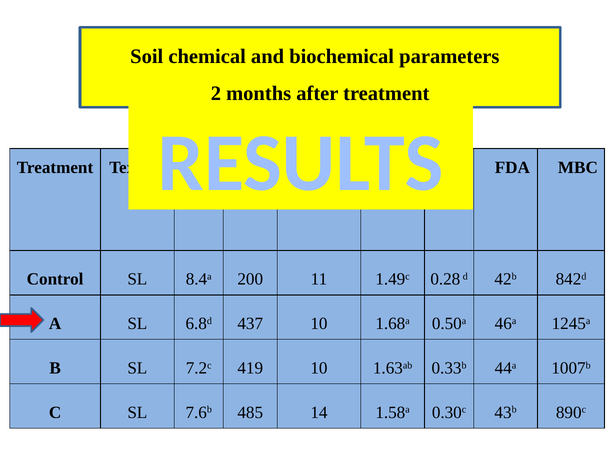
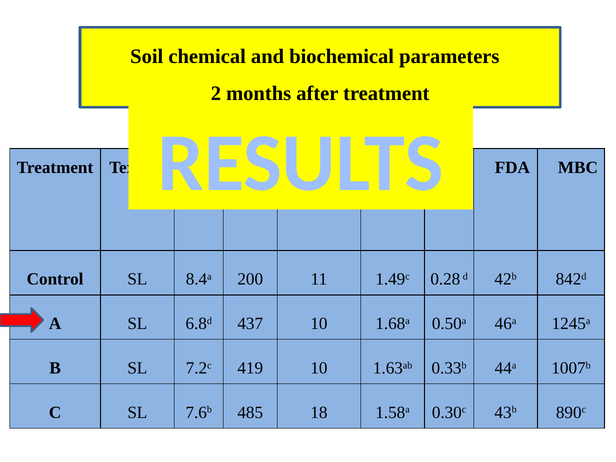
14: 14 -> 18
